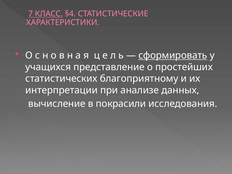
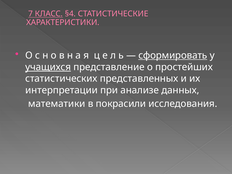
учащихся underline: none -> present
благоприятному: благоприятному -> представленных
вычисление: вычисление -> математики
